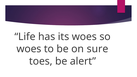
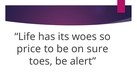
woes at (29, 49): woes -> price
